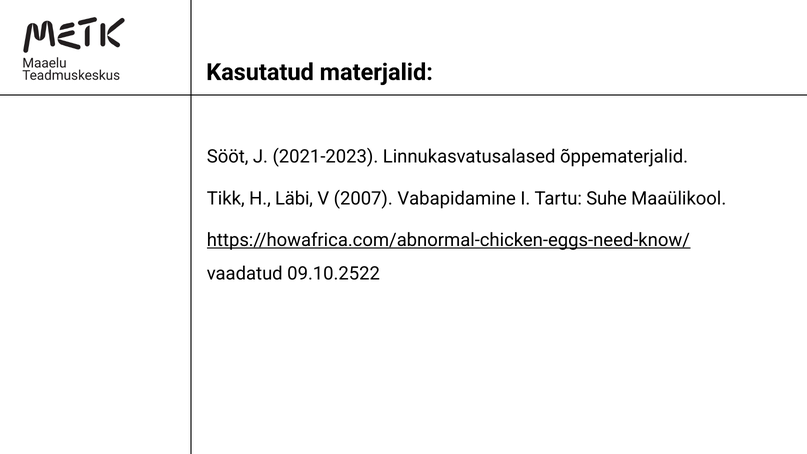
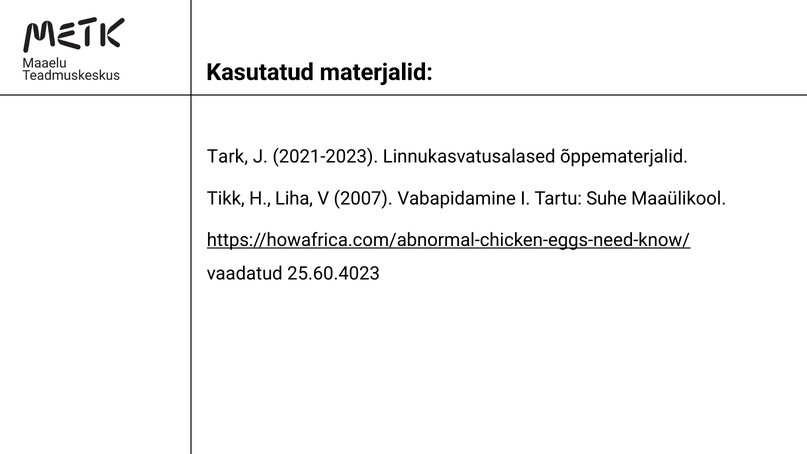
Sööt: Sööt -> Tark
Läbi: Läbi -> Liha
09.10.2522: 09.10.2522 -> 25.60.4023
